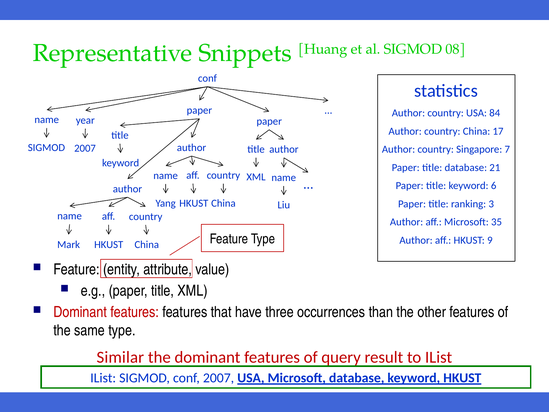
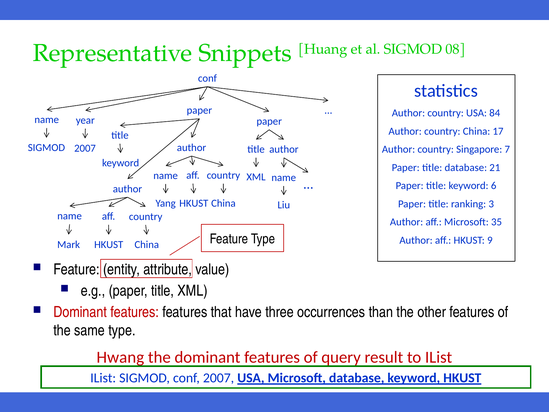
Similar: Similar -> Hwang
